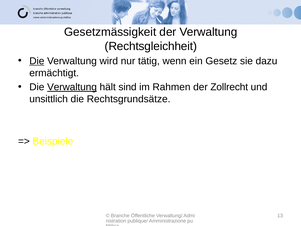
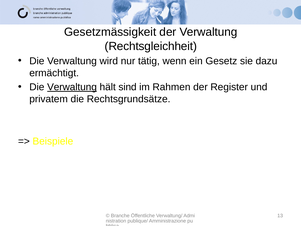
Die at (37, 61) underline: present -> none
Zollrecht: Zollrecht -> Register
unsittlich: unsittlich -> privatem
